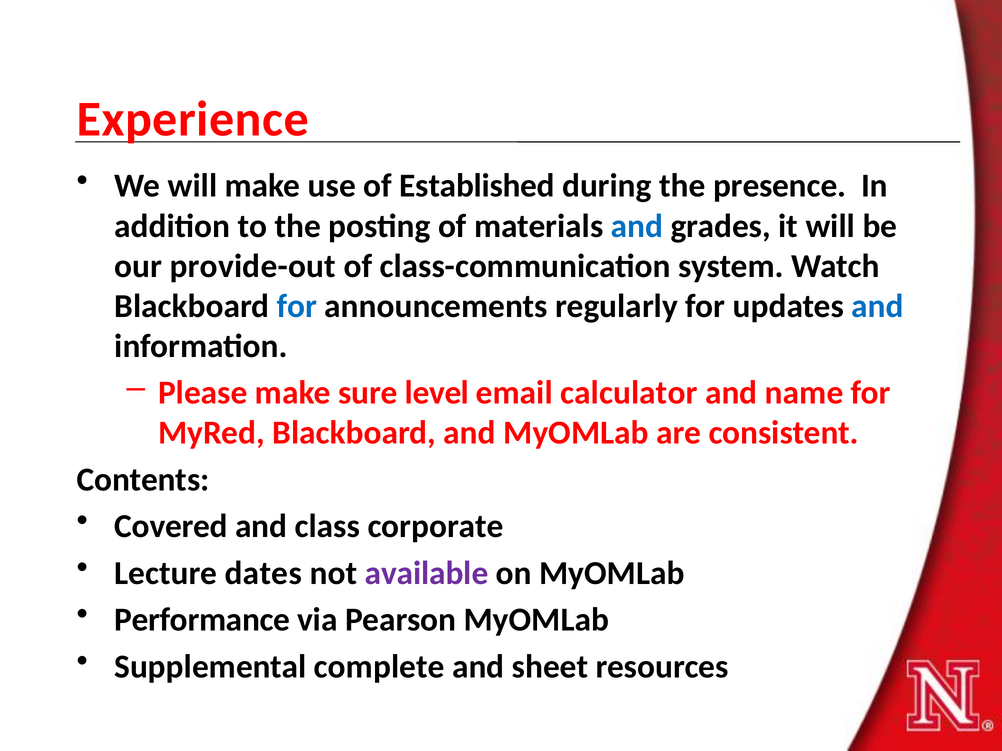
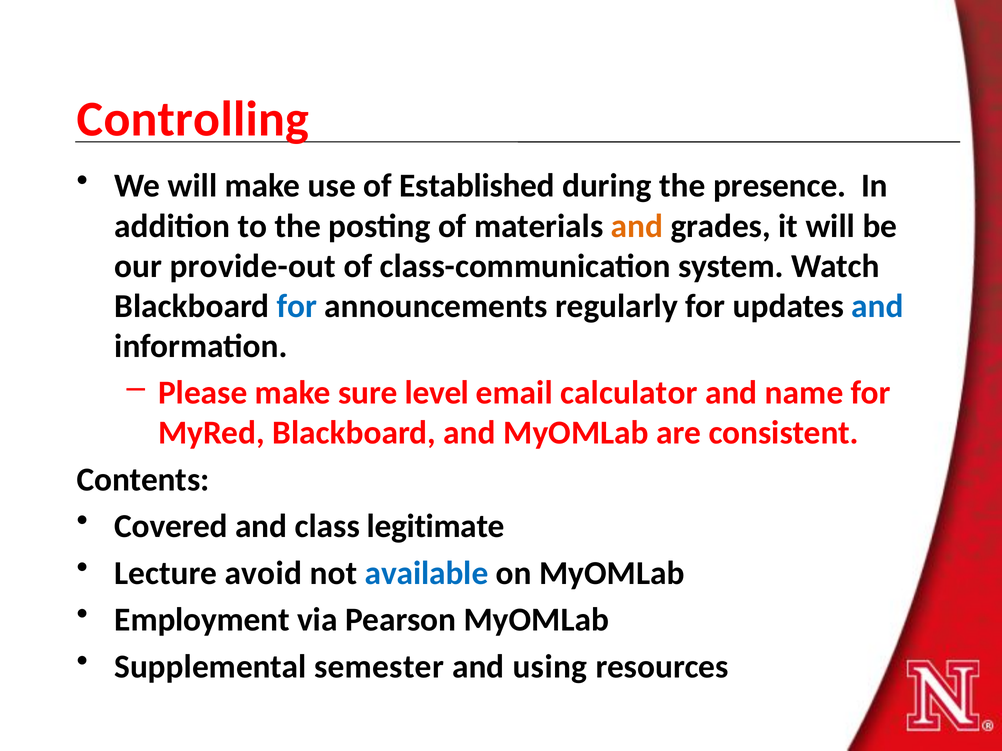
Experience: Experience -> Controlling
and at (637, 226) colour: blue -> orange
corporate: corporate -> legitimate
dates: dates -> avoid
available colour: purple -> blue
Performance: Performance -> Employment
complete: complete -> semester
sheet: sheet -> using
